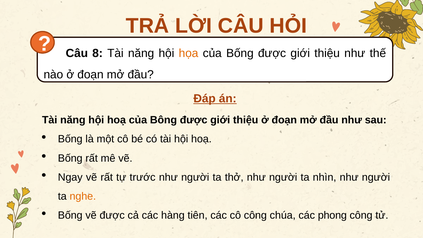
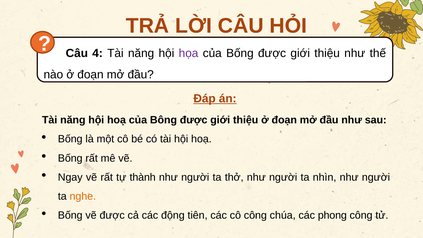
8: 8 -> 4
họa colour: orange -> purple
trước: trước -> thành
hàng: hàng -> động
